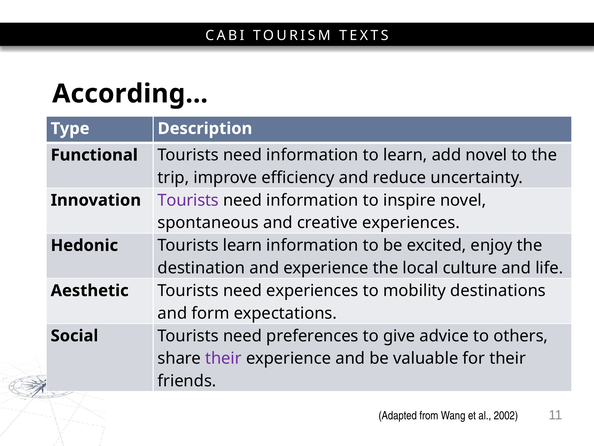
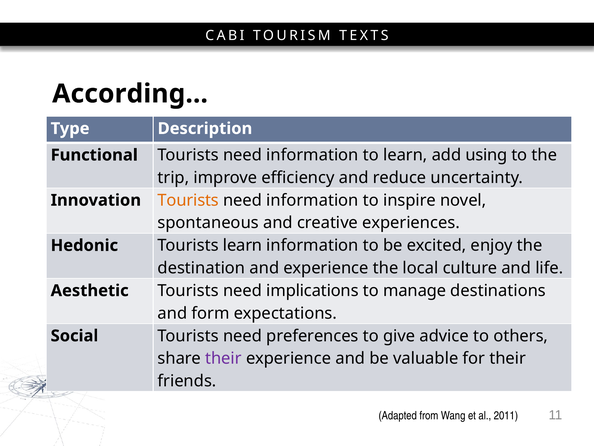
add novel: novel -> using
Tourists at (188, 200) colour: purple -> orange
need experiences: experiences -> implications
mobility: mobility -> manage
2002: 2002 -> 2011
